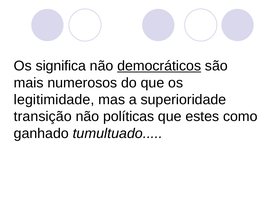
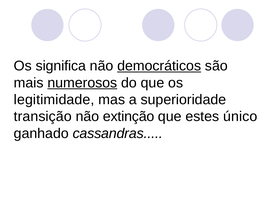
numerosos underline: none -> present
políticas: políticas -> extinção
como: como -> único
tumultuado: tumultuado -> cassandras
